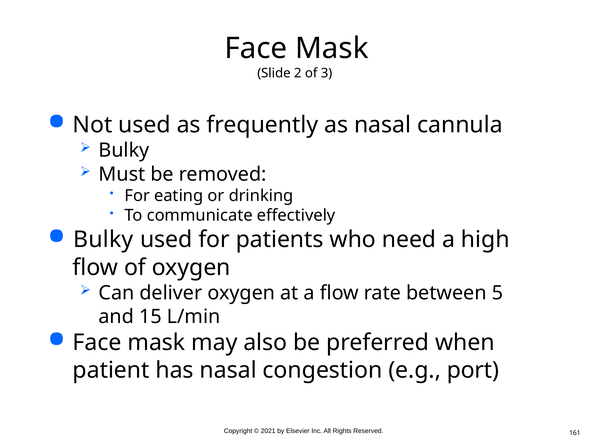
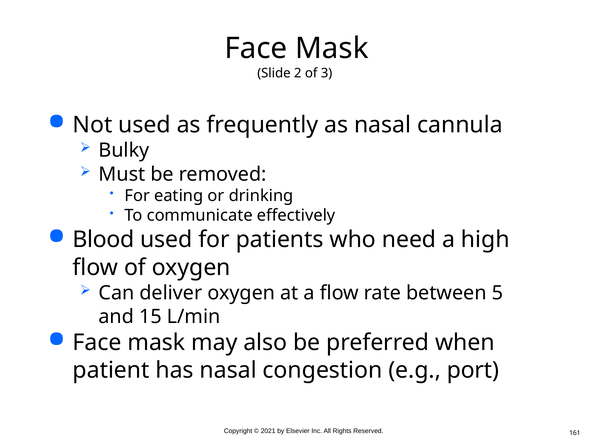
Bulky at (103, 240): Bulky -> Blood
